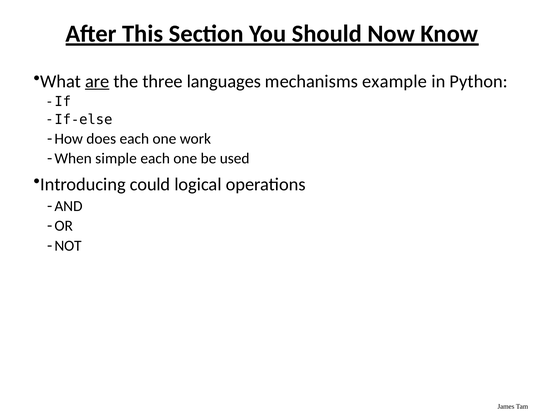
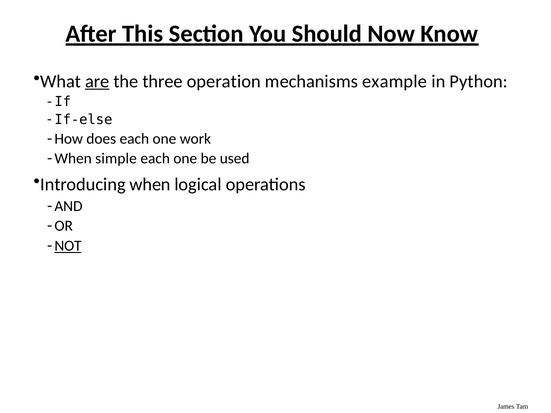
languages: languages -> operation
Introducing could: could -> when
NOT underline: none -> present
